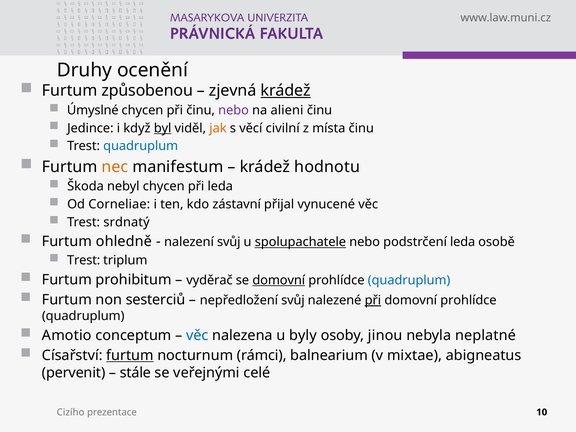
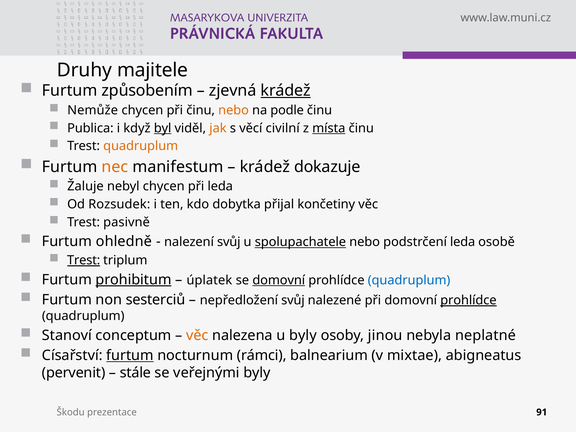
ocenění: ocenění -> majitele
způsobenou: způsobenou -> způsobením
Úmyslné: Úmyslné -> Nemůže
nebo at (234, 110) colour: purple -> orange
alieni: alieni -> podle
Jedince: Jedince -> Publica
místa underline: none -> present
quadruplum at (141, 146) colour: blue -> orange
hodnotu: hodnotu -> dokazuje
Škoda: Škoda -> Žaluje
Corneliae: Corneliae -> Rozsudek
zástavní: zástavní -> dobytka
vynucené: vynucené -> končetiny
srdnatý: srdnatý -> pasivně
Trest at (84, 260) underline: none -> present
prohibitum underline: none -> present
vyděrač: vyděrač -> úplatek
při at (373, 300) underline: present -> none
prohlídce at (468, 300) underline: none -> present
Amotio: Amotio -> Stanoví
věc at (197, 335) colour: blue -> orange
veřejnými celé: celé -> byly
Cizího: Cizího -> Škodu
10: 10 -> 91
